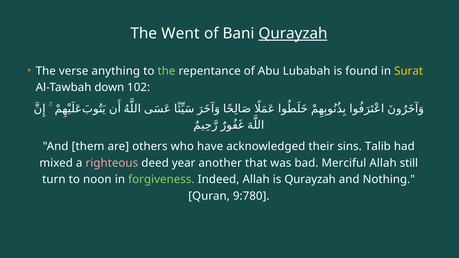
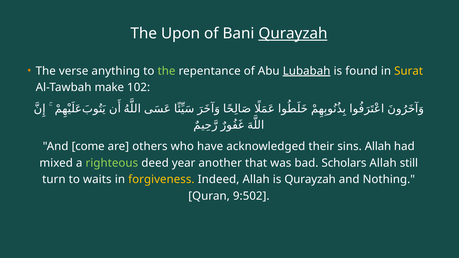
Went: Went -> Upon
Lubabah underline: none -> present
down: down -> make
them: them -> come
sins Talib: Talib -> Allah
righteous colour: pink -> light green
Merciful: Merciful -> Scholars
noon: noon -> waits
forgiveness colour: light green -> yellow
9:780: 9:780 -> 9:502
